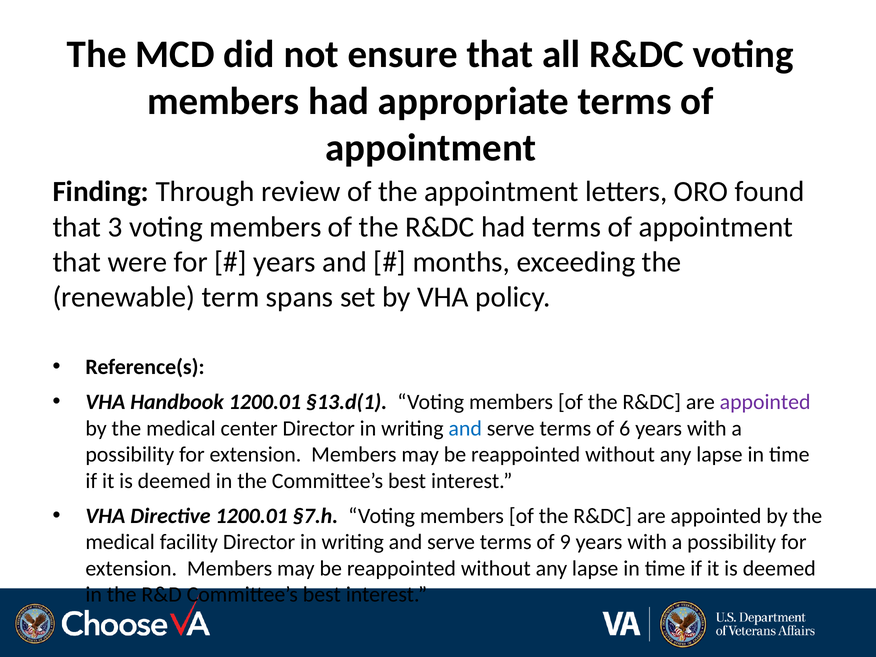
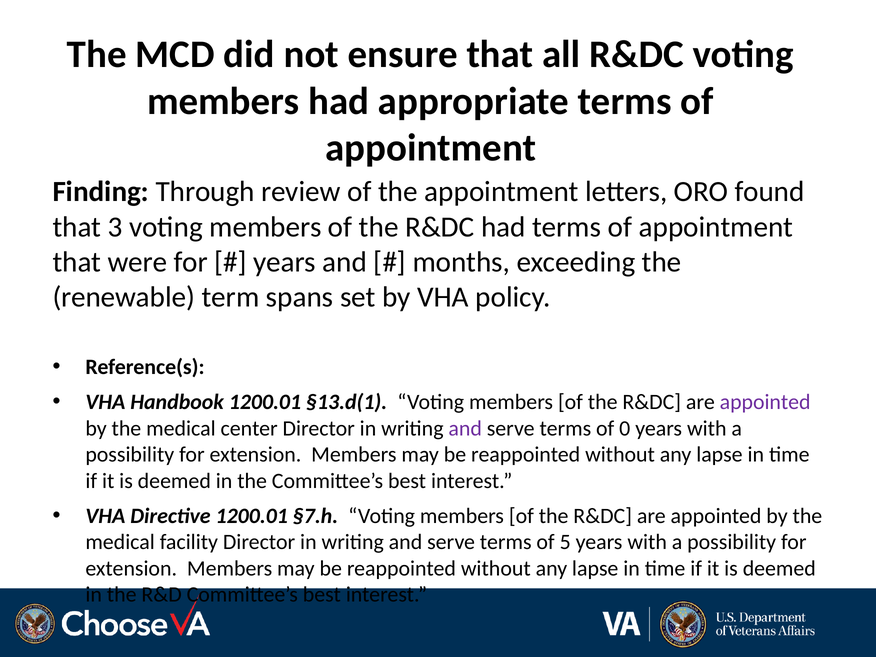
and at (465, 428) colour: blue -> purple
6: 6 -> 0
9: 9 -> 5
